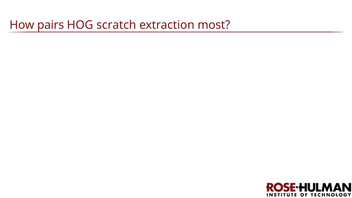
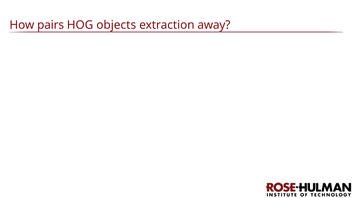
scratch: scratch -> objects
most: most -> away
